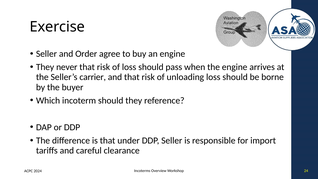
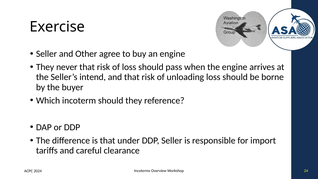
Order: Order -> Other
carrier: carrier -> intend
